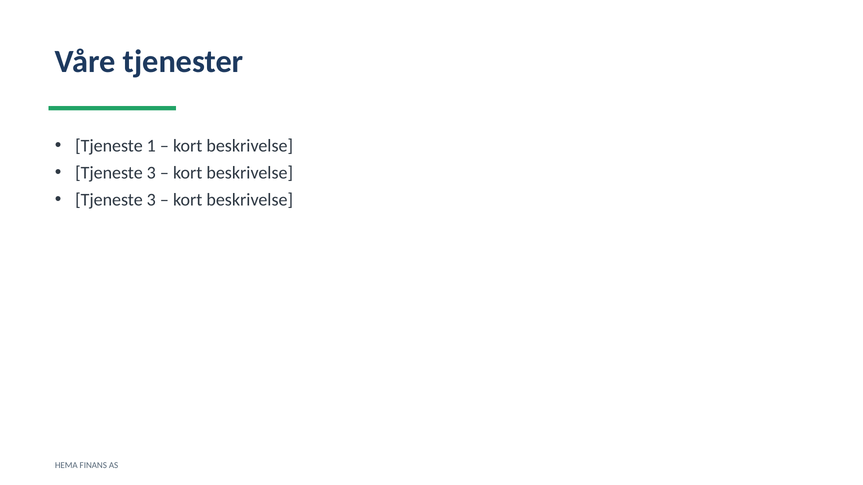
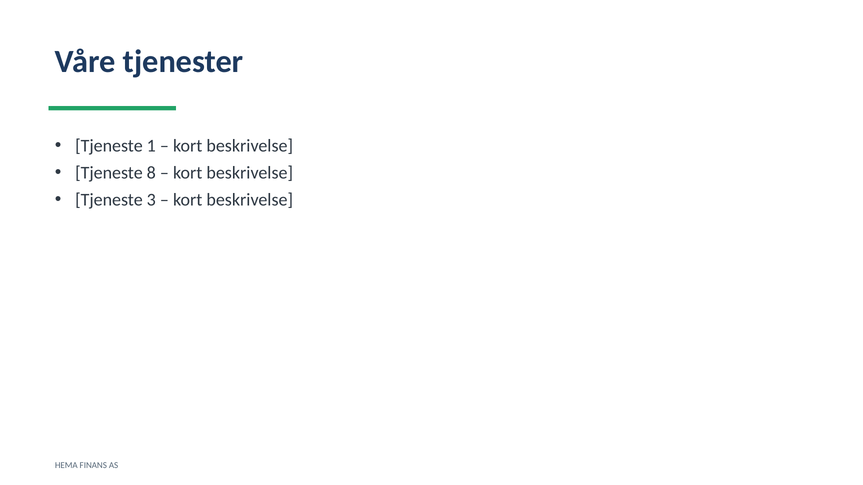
3 at (151, 173): 3 -> 8
